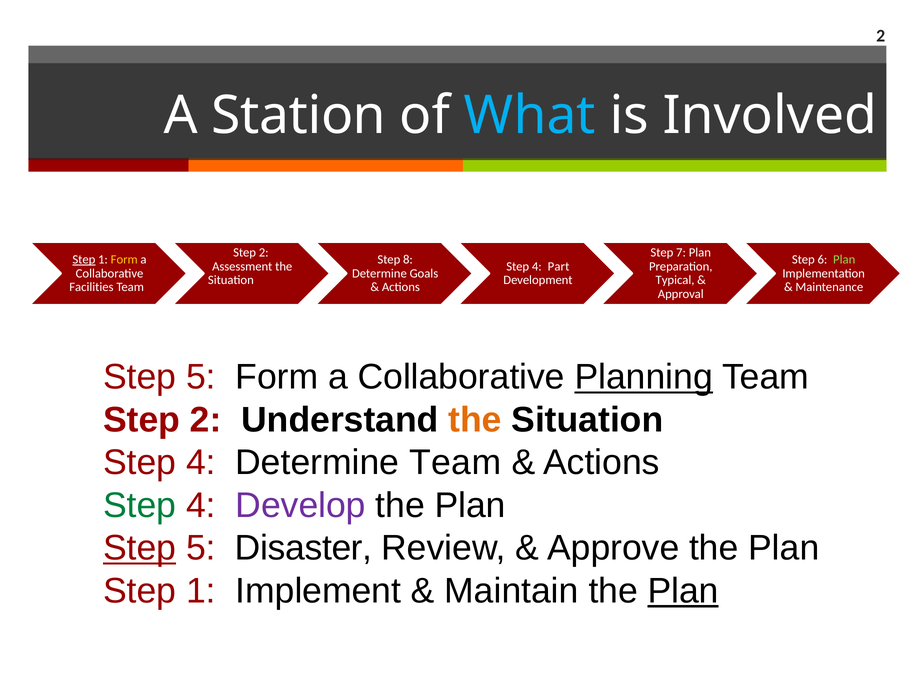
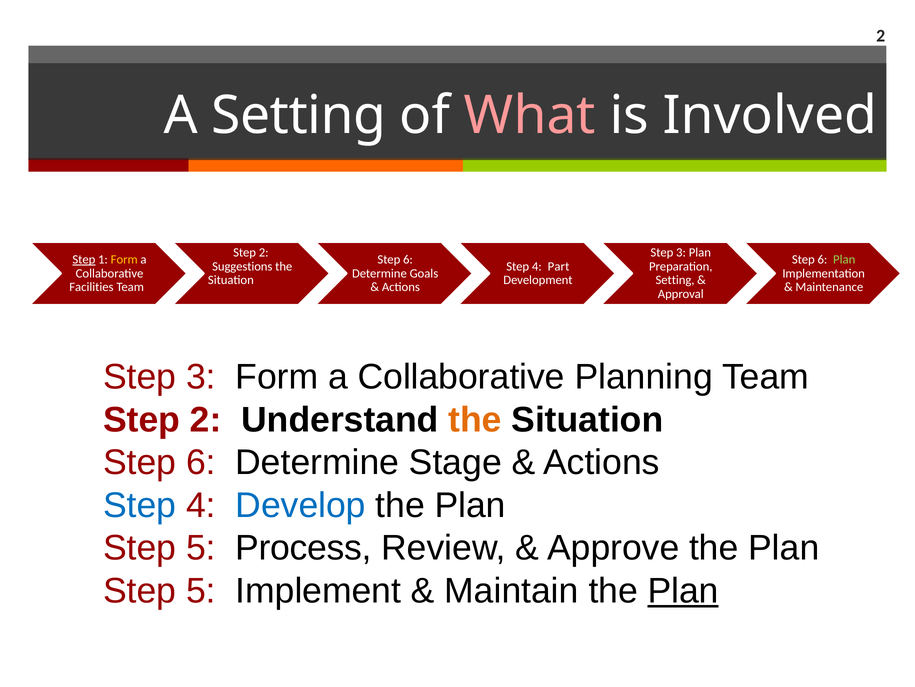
A Station: Station -> Setting
What colour: light blue -> pink
7 at (681, 252): 7 -> 3
8 at (408, 259): 8 -> 6
Assessment: Assessment -> Suggestions
Typical at (675, 280): Typical -> Setting
5 at (201, 377): 5 -> 3
Planning underline: present -> none
4 at (201, 462): 4 -> 6
Determine Team: Team -> Stage
Step at (140, 505) colour: green -> blue
Develop colour: purple -> blue
Step at (140, 548) underline: present -> none
Disaster: Disaster -> Process
1 at (201, 590): 1 -> 5
